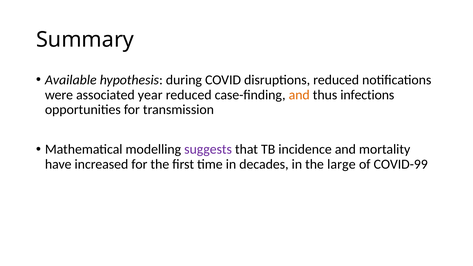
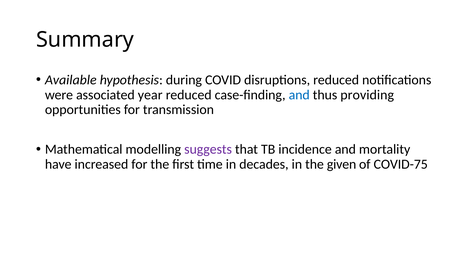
and at (299, 95) colour: orange -> blue
infections: infections -> providing
large: large -> given
COVID-99: COVID-99 -> COVID-75
